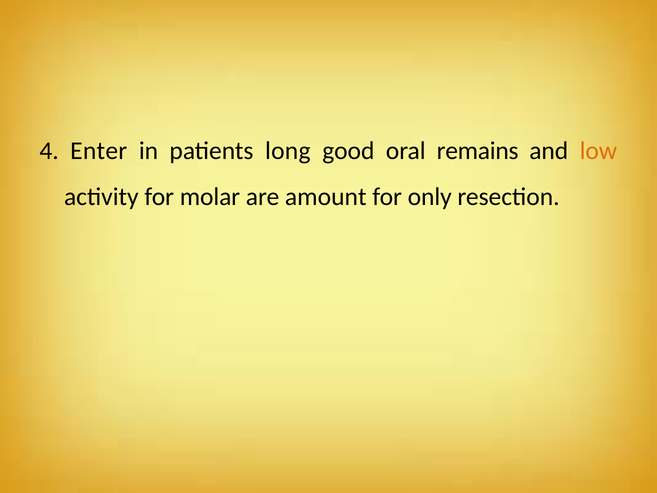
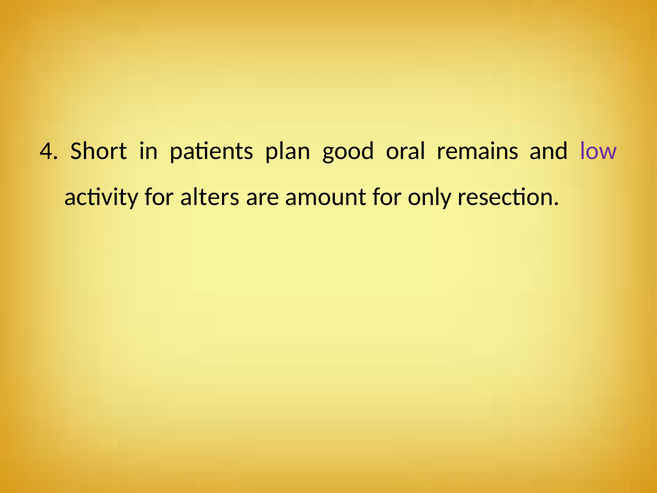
Enter: Enter -> Short
long: long -> plan
low colour: orange -> purple
molar: molar -> alters
